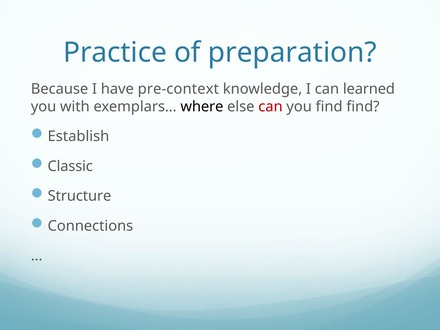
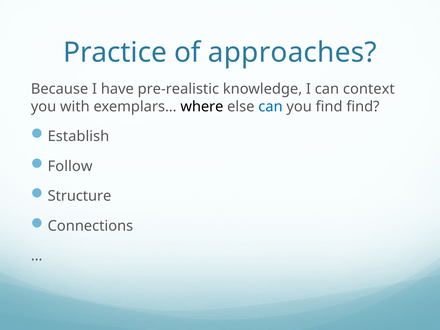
preparation: preparation -> approaches
pre-context: pre-context -> pre-realistic
learned: learned -> context
can at (270, 107) colour: red -> blue
Classic: Classic -> Follow
